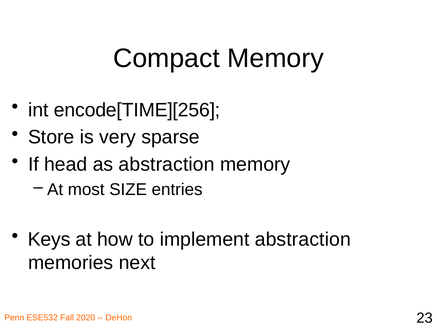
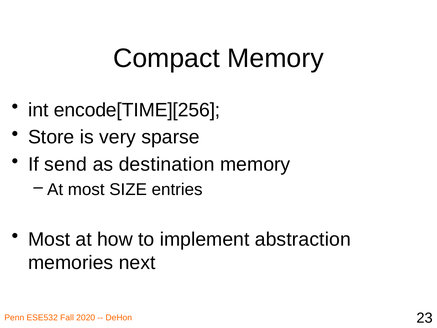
head: head -> send
as abstraction: abstraction -> destination
Keys at (49, 239): Keys -> Most
